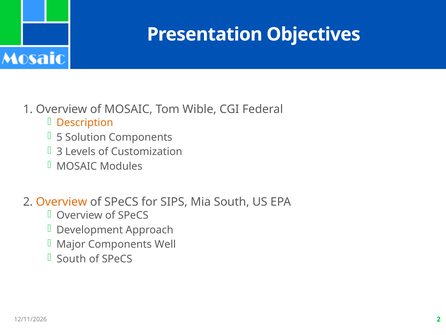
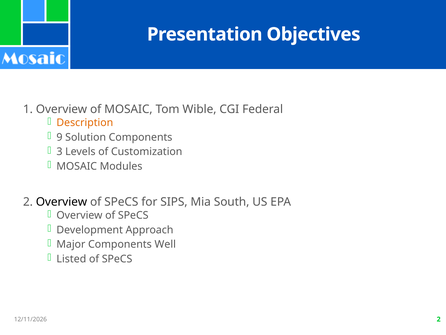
5: 5 -> 9
Overview at (61, 202) colour: orange -> black
South at (71, 259): South -> Listed
